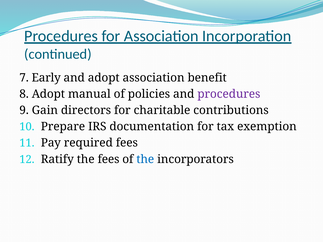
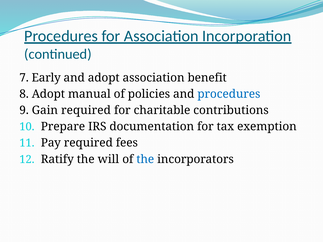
procedures at (229, 94) colour: purple -> blue
Gain directors: directors -> required
the fees: fees -> will
